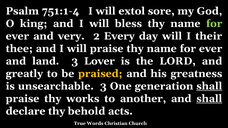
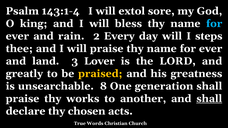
751:1-4: 751:1-4 -> 143:1-4
for at (214, 24) colour: light green -> light blue
very: very -> rain
their: their -> steps
unsearchable 3: 3 -> 8
shall at (209, 86) underline: present -> none
behold: behold -> chosen
